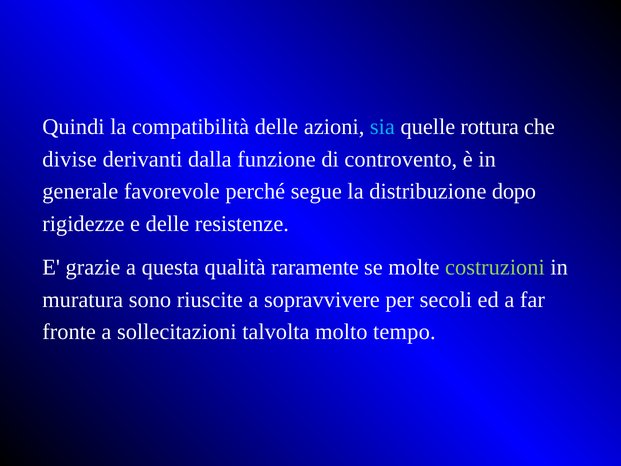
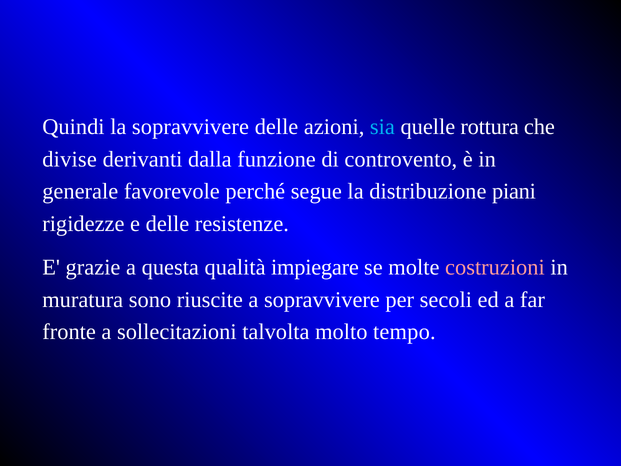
la compatibilità: compatibilità -> sopravvivere
dopo: dopo -> piani
raramente: raramente -> impiegare
costruzioni colour: light green -> pink
